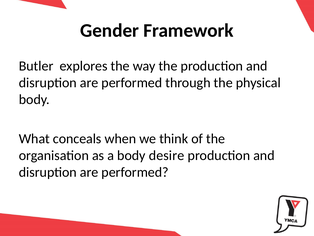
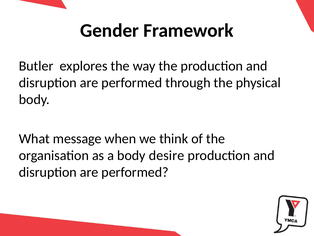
conceals: conceals -> message
